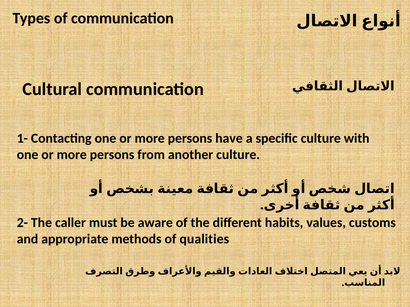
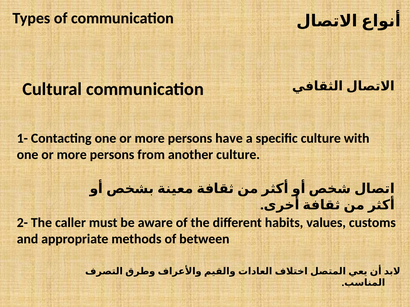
qualities: qualities -> between
